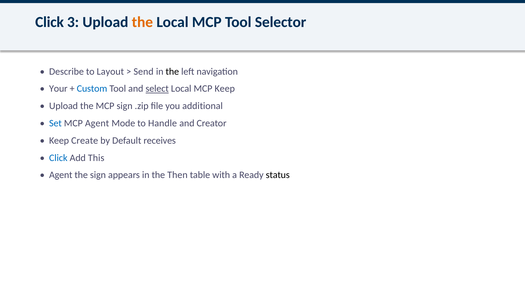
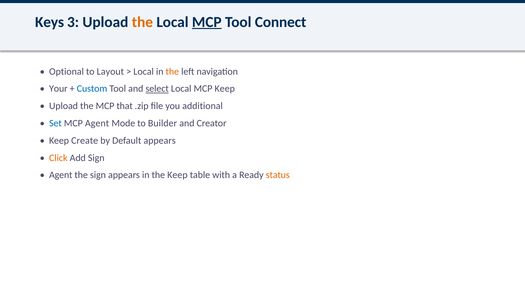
Click at (50, 22): Click -> Keys
MCP at (207, 22) underline: none -> present
Selector: Selector -> Connect
Describe: Describe -> Optional
Send at (144, 72): Send -> Local
the at (172, 72) colour: black -> orange
MCP sign: sign -> that
Handle: Handle -> Builder
Default receives: receives -> appears
Click at (58, 158) colour: blue -> orange
Add This: This -> Sign
the Then: Then -> Keep
status colour: black -> orange
